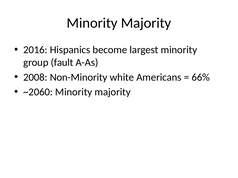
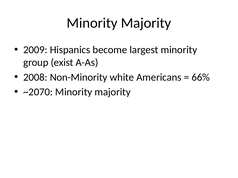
2016: 2016 -> 2009
fault: fault -> exist
~2060: ~2060 -> ~2070
